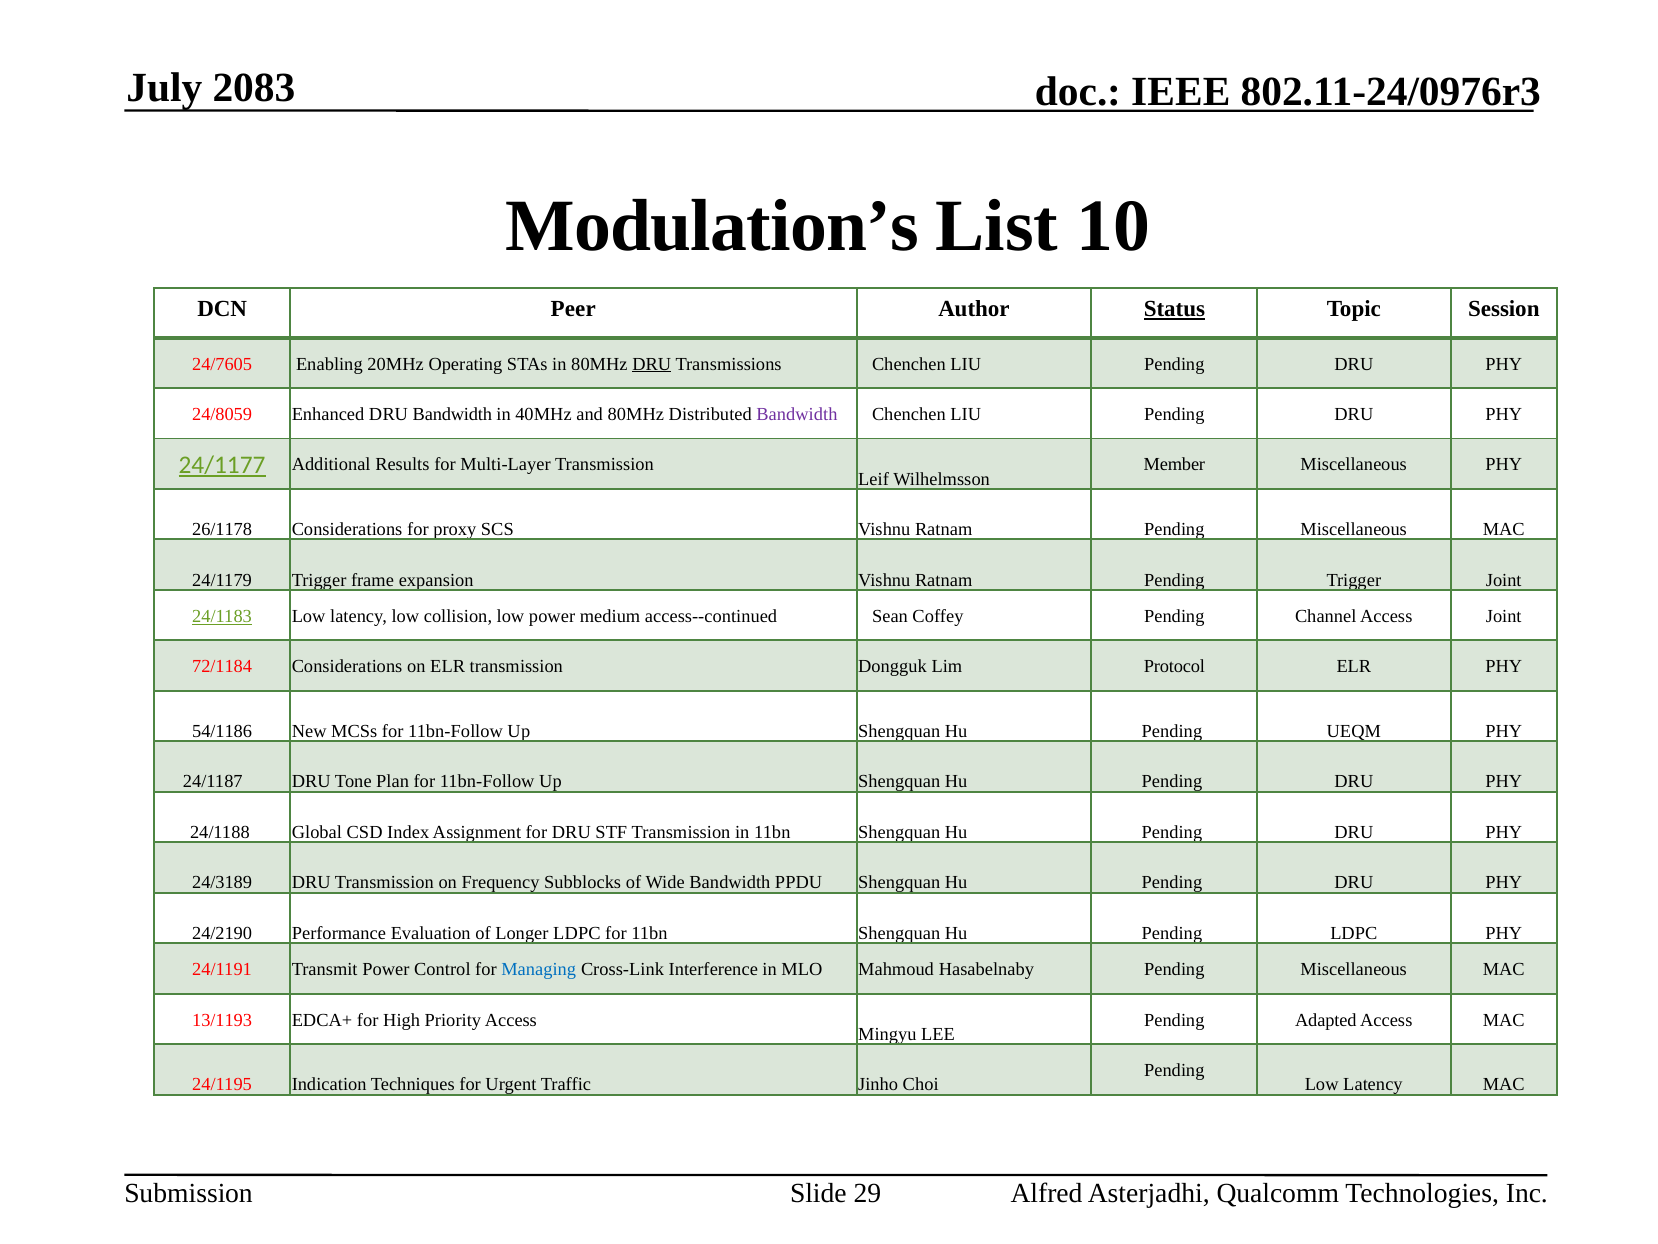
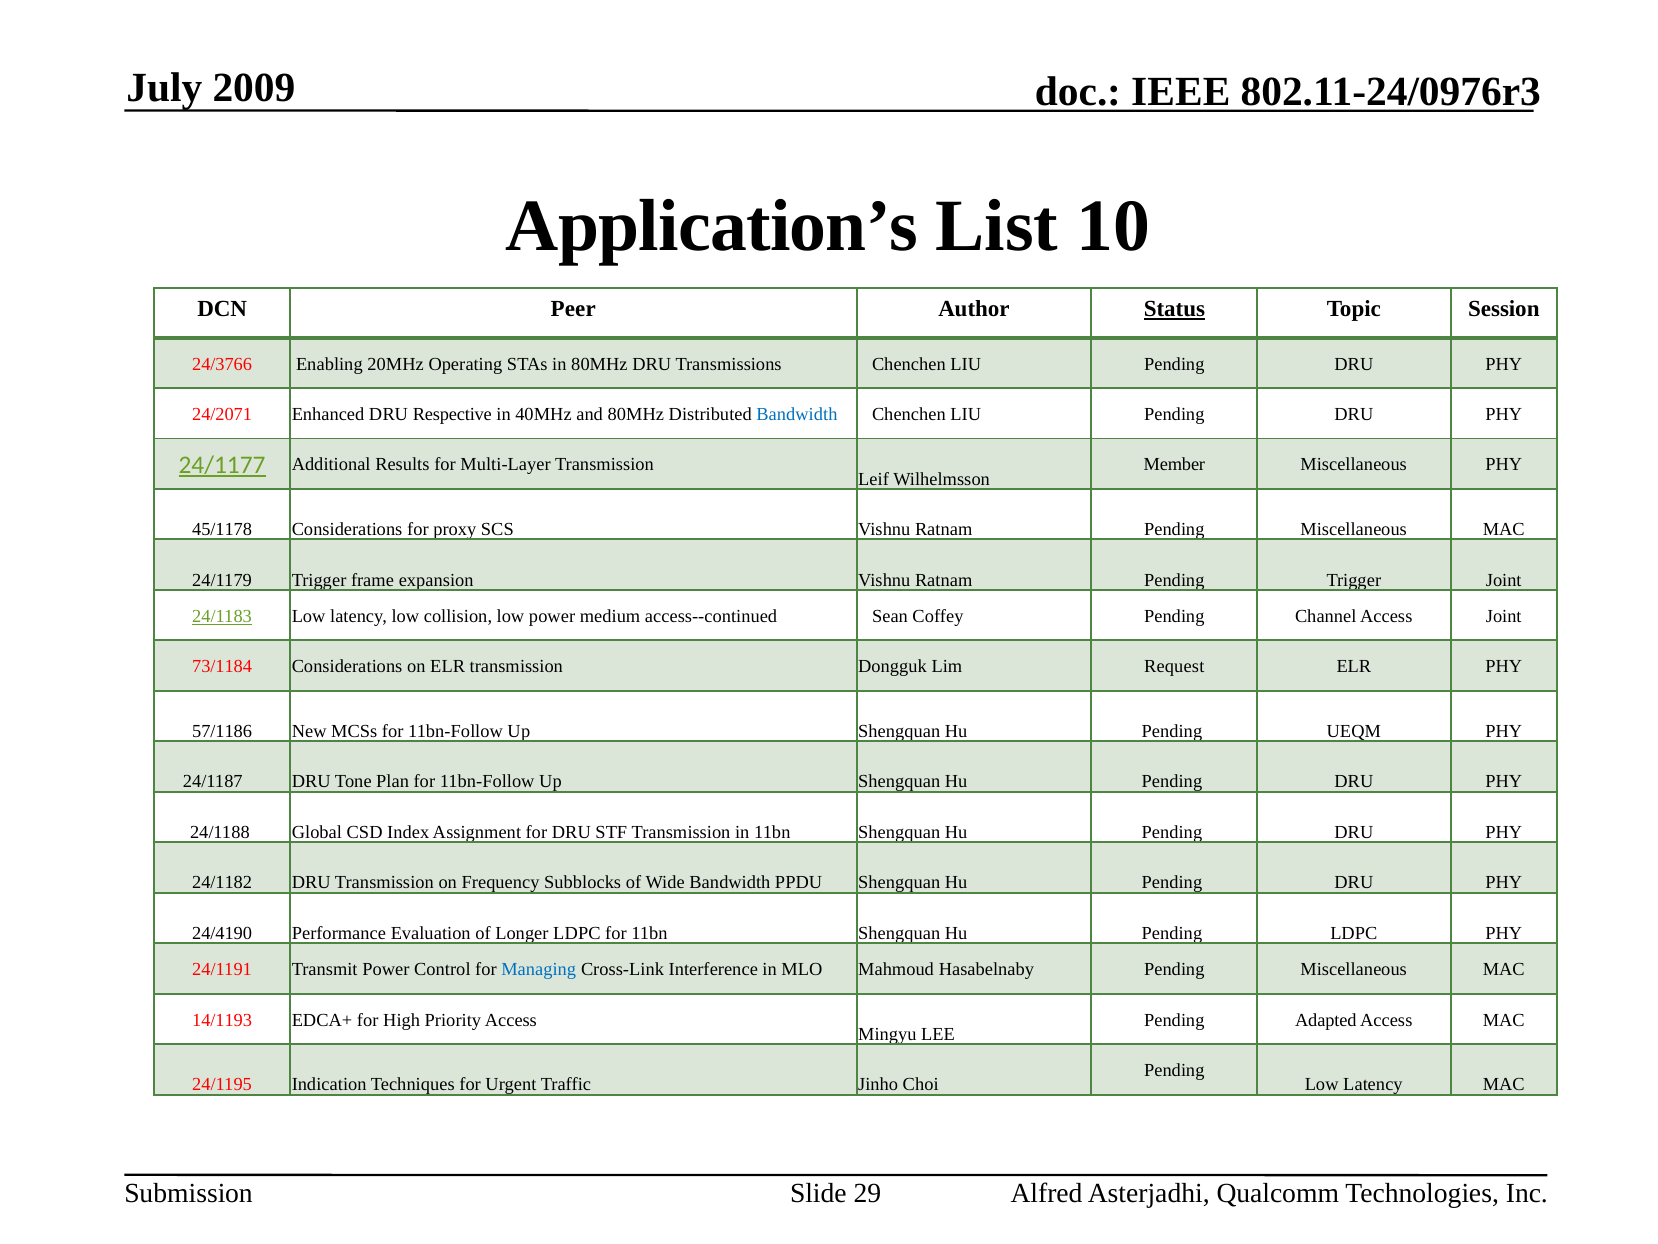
2083: 2083 -> 2009
Modulation’s: Modulation’s -> Application’s
24/7605: 24/7605 -> 24/3766
DRU at (652, 364) underline: present -> none
24/8059: 24/8059 -> 24/2071
DRU Bandwidth: Bandwidth -> Respective
Bandwidth at (797, 414) colour: purple -> blue
26/1178: 26/1178 -> 45/1178
72/1184: 72/1184 -> 73/1184
Protocol: Protocol -> Request
54/1186: 54/1186 -> 57/1186
24/3189: 24/3189 -> 24/1182
24/2190: 24/2190 -> 24/4190
13/1193: 13/1193 -> 14/1193
